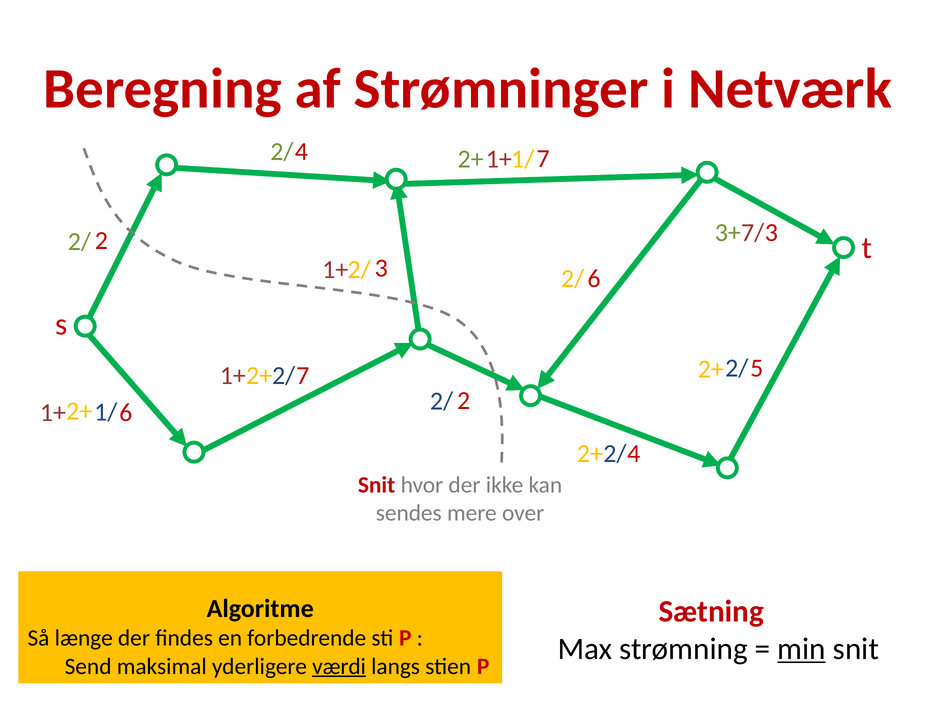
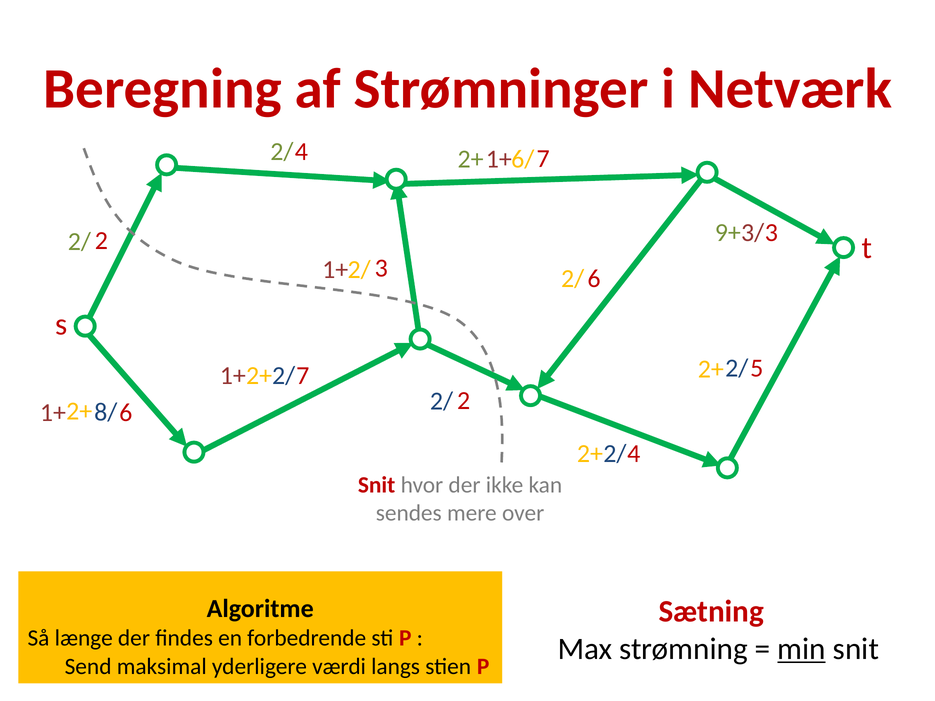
1/ at (523, 159): 1/ -> 6/
3+: 3+ -> 9+
7/: 7/ -> 3/
1/ at (106, 412): 1/ -> 8/
værdi underline: present -> none
